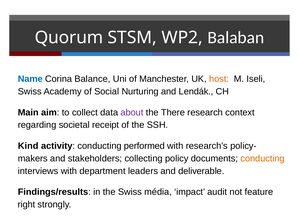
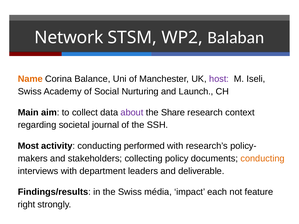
Quorum: Quorum -> Network
Name colour: blue -> orange
host colour: orange -> purple
Lendák: Lendák -> Launch
There: There -> Share
receipt: receipt -> journal
Kind: Kind -> Most
audit: audit -> each
